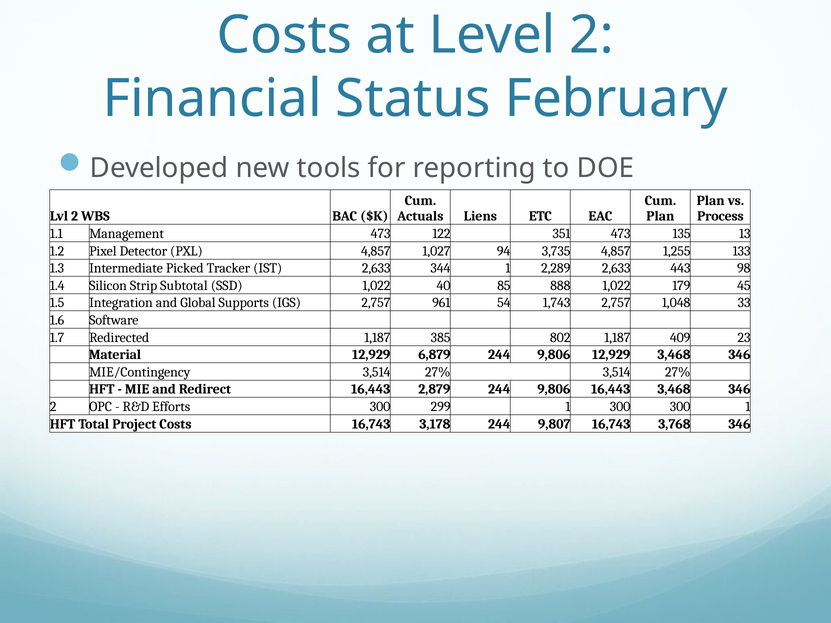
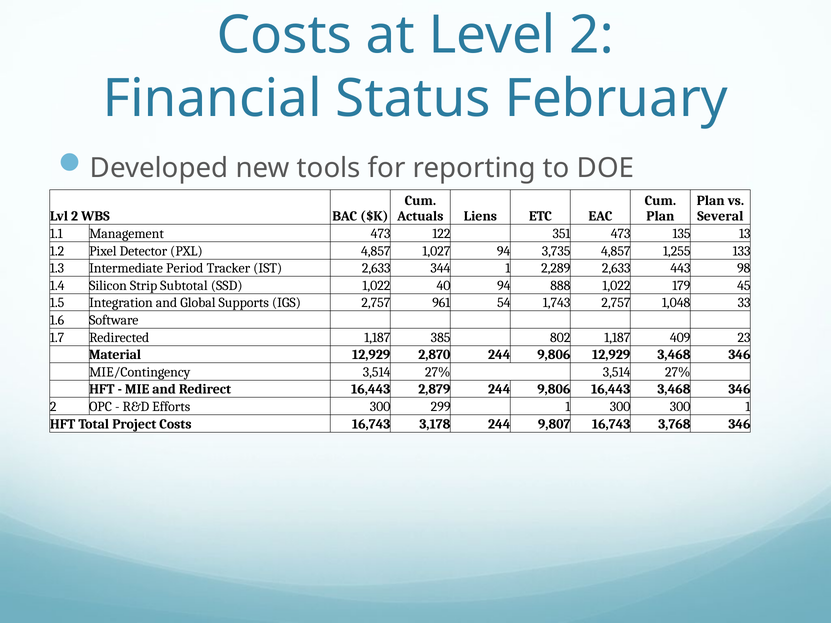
Process: Process -> Several
Picked: Picked -> Period
40 85: 85 -> 94
6,879: 6,879 -> 2,870
